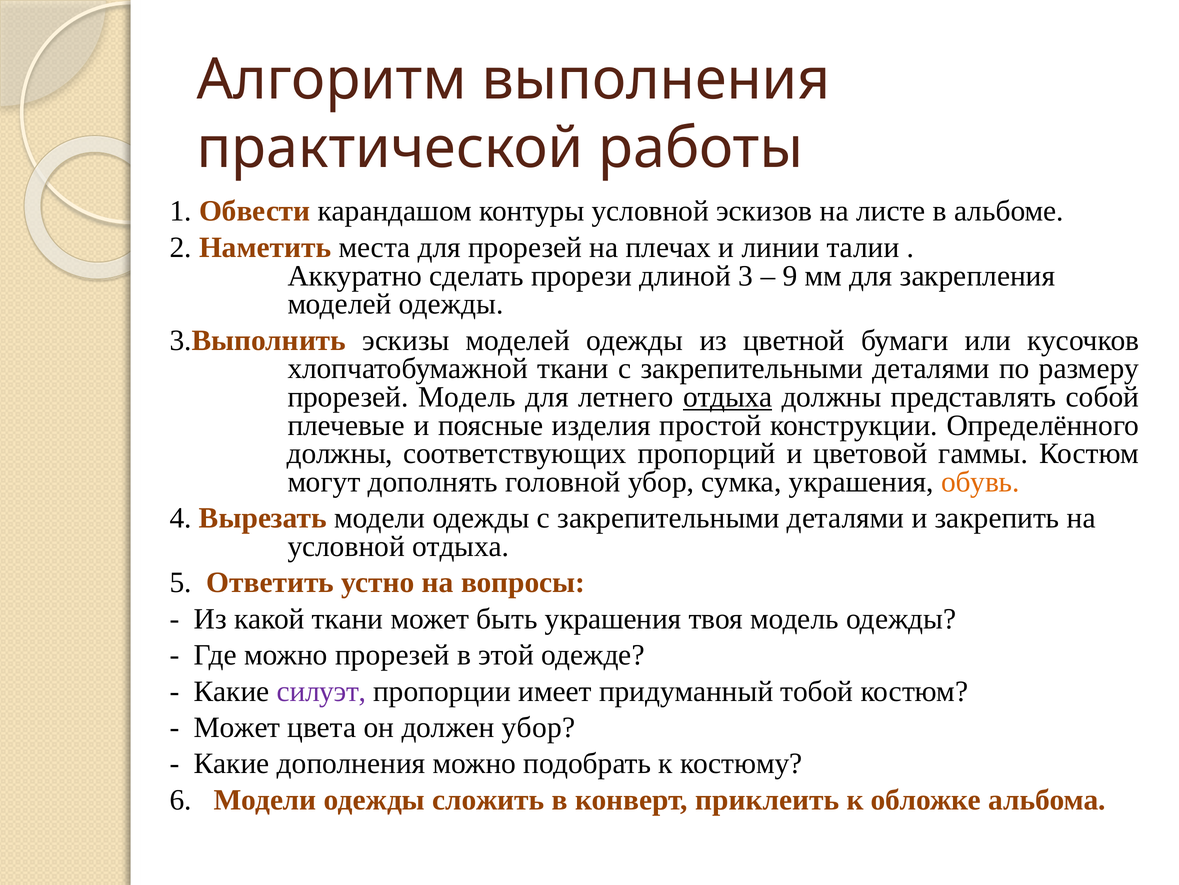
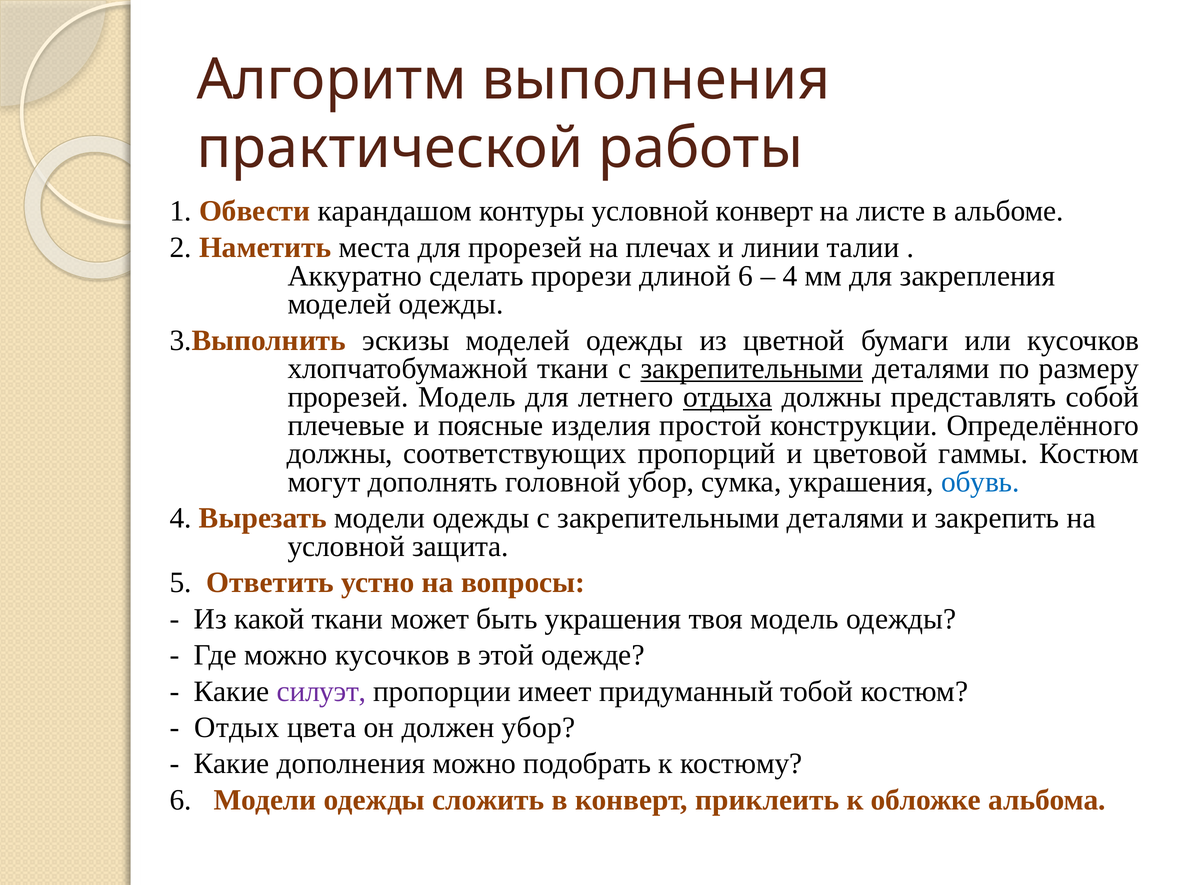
условной эскизов: эскизов -> конверт
длиной 3: 3 -> 6
9 at (790, 276): 9 -> 4
закрепительными at (752, 368) underline: none -> present
обувь colour: orange -> blue
условной отдыха: отдыха -> защита
можно прорезей: прорезей -> кусочков
Может at (237, 727): Может -> Отдых
